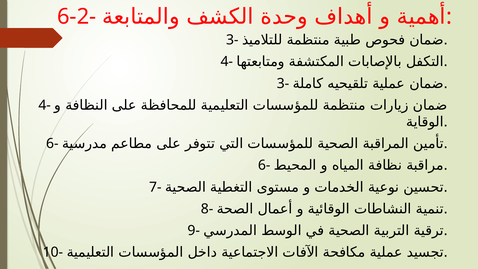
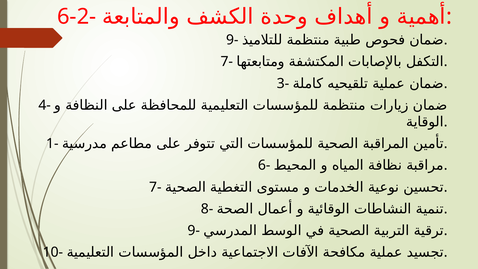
3- at (232, 40): 3- -> 9-
4- at (227, 62): 4- -> 7-
6- at (52, 144): 6- -> 1-
